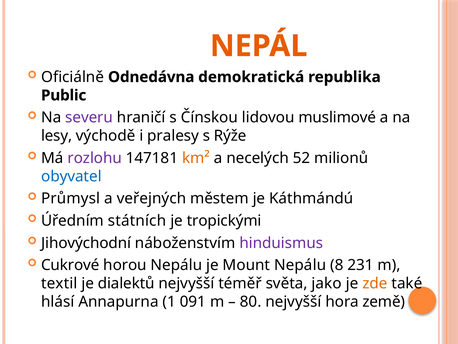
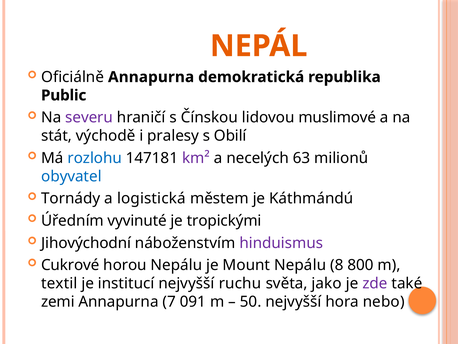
Oficiálně Odnedávna: Odnedávna -> Annapurna
lesy: lesy -> stát
Rýže: Rýže -> Obilí
rozlohu colour: purple -> blue
km² colour: orange -> purple
52: 52 -> 63
Průmysl: Průmysl -> Tornády
veřejných: veřejných -> logistická
státních: státních -> vyvinuté
231: 231 -> 800
dialektů: dialektů -> institucí
téměř: téměř -> ruchu
zde colour: orange -> purple
hlásí: hlásí -> zemi
1: 1 -> 7
80: 80 -> 50
země: země -> nebo
